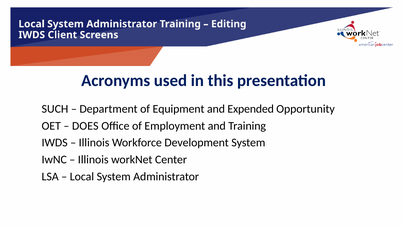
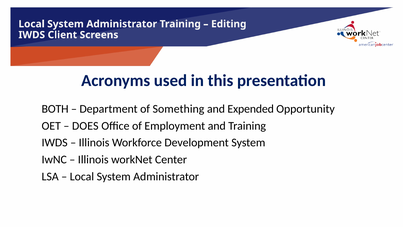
SUCH: SUCH -> BOTH
Equipment: Equipment -> Something
